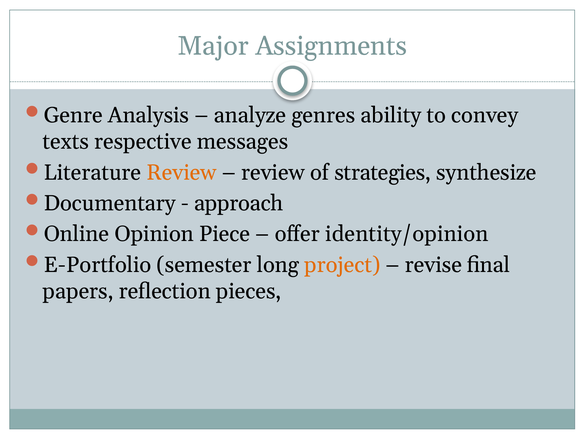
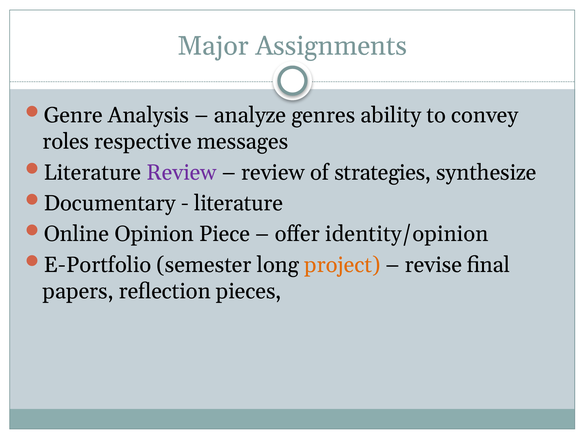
texts: texts -> roles
Review at (182, 172) colour: orange -> purple
approach at (239, 203): approach -> literature
